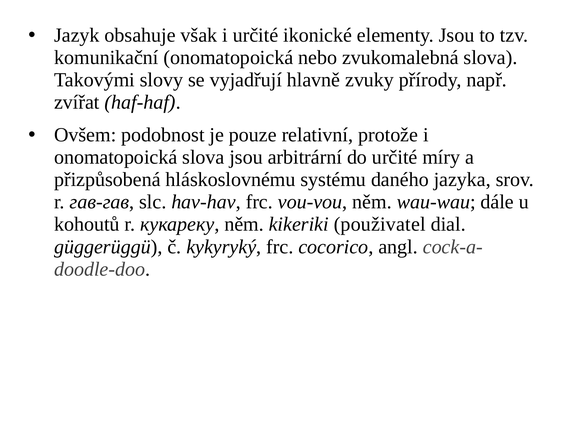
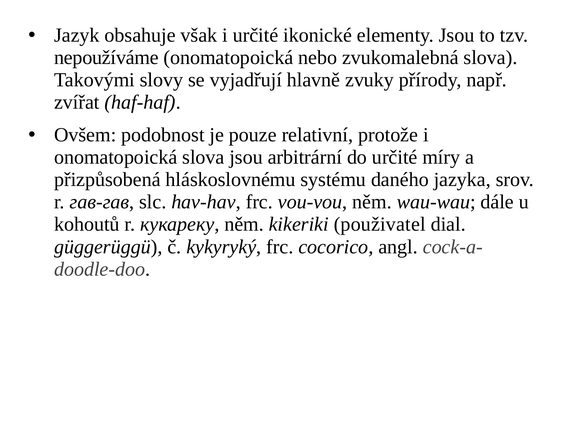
komunikační: komunikační -> nepoužíváme
